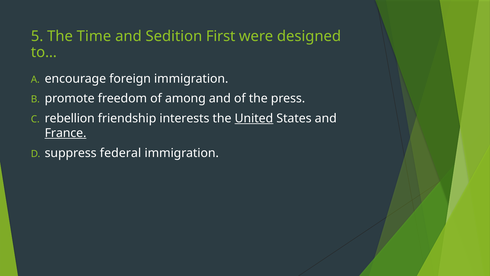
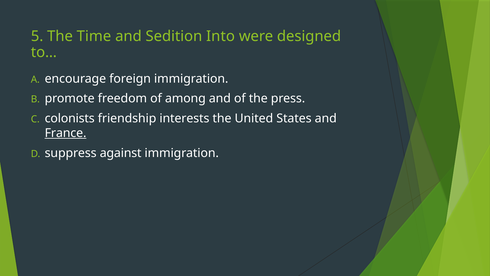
First: First -> Into
rebellion: rebellion -> colonists
United underline: present -> none
federal: federal -> against
